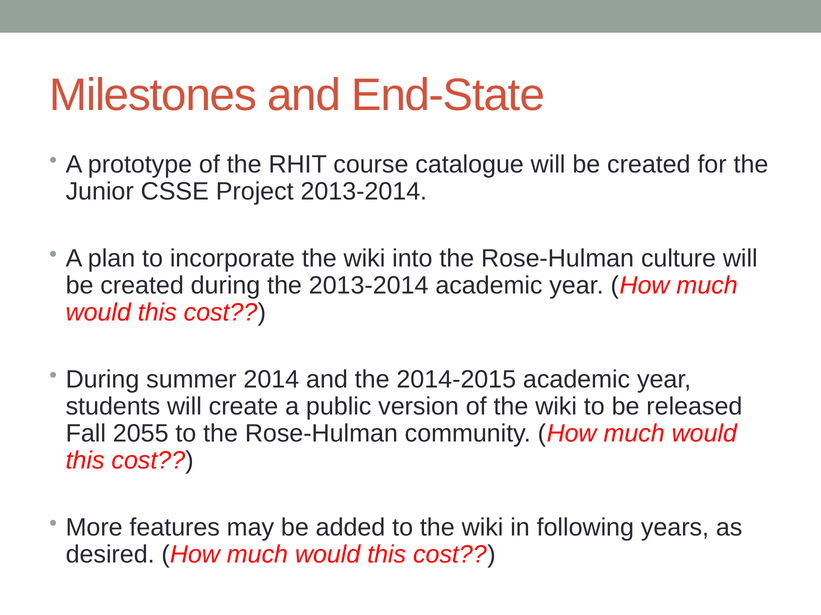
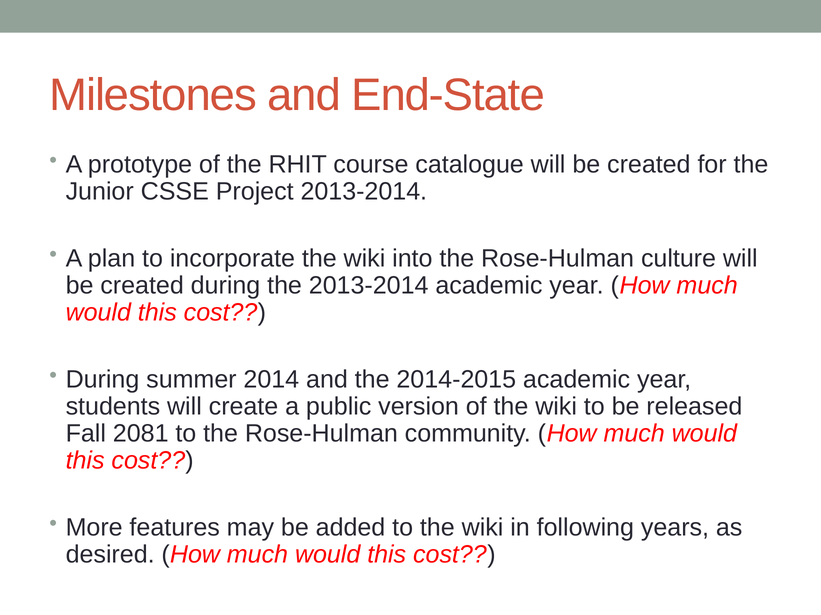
2055: 2055 -> 2081
